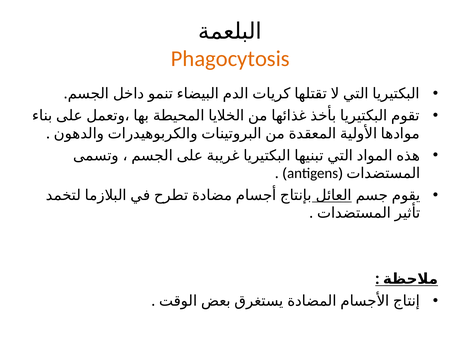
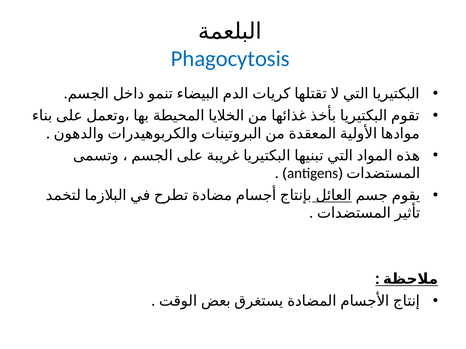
Phagocytosis colour: orange -> blue
